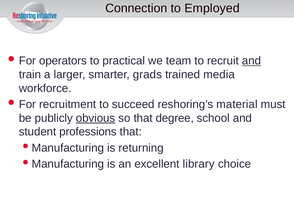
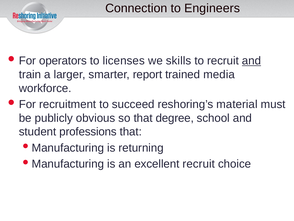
Employed: Employed -> Engineers
practical: practical -> licenses
team: team -> skills
grads: grads -> report
obvious underline: present -> none
excellent library: library -> recruit
